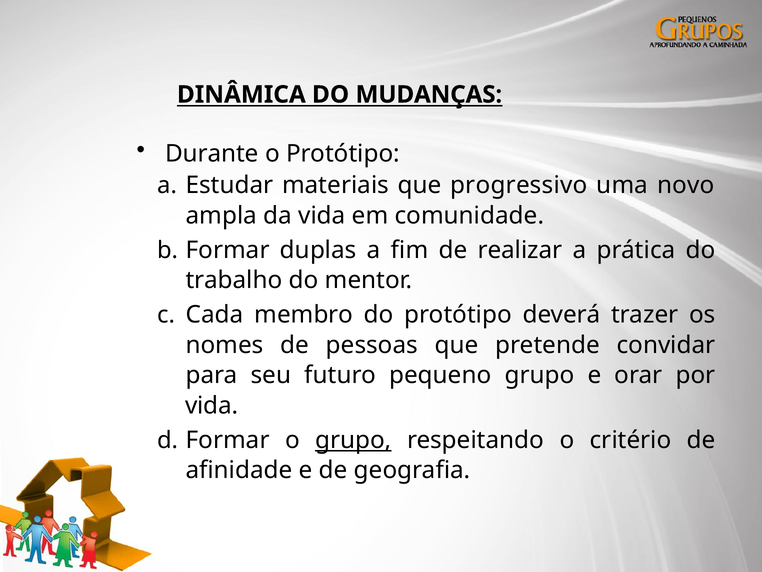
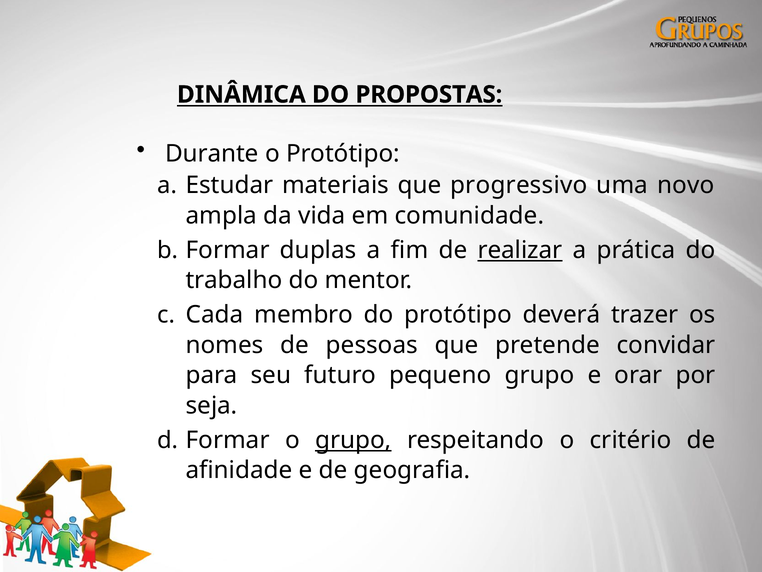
MUDANÇAS: MUDANÇAS -> PROPOSTAS
realizar underline: none -> present
vida at (212, 405): vida -> seja
